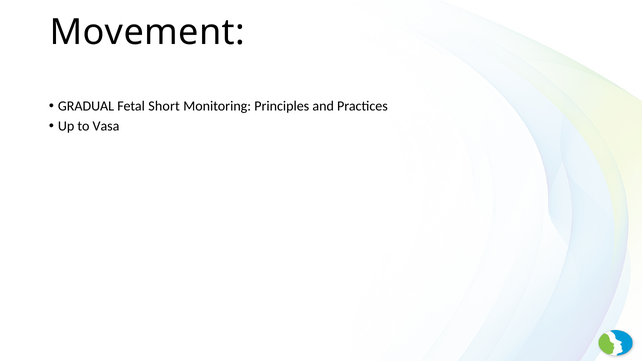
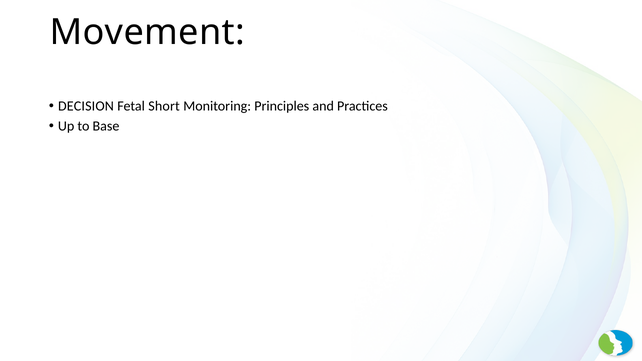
GRADUAL: GRADUAL -> DECISION
Vasa: Vasa -> Base
